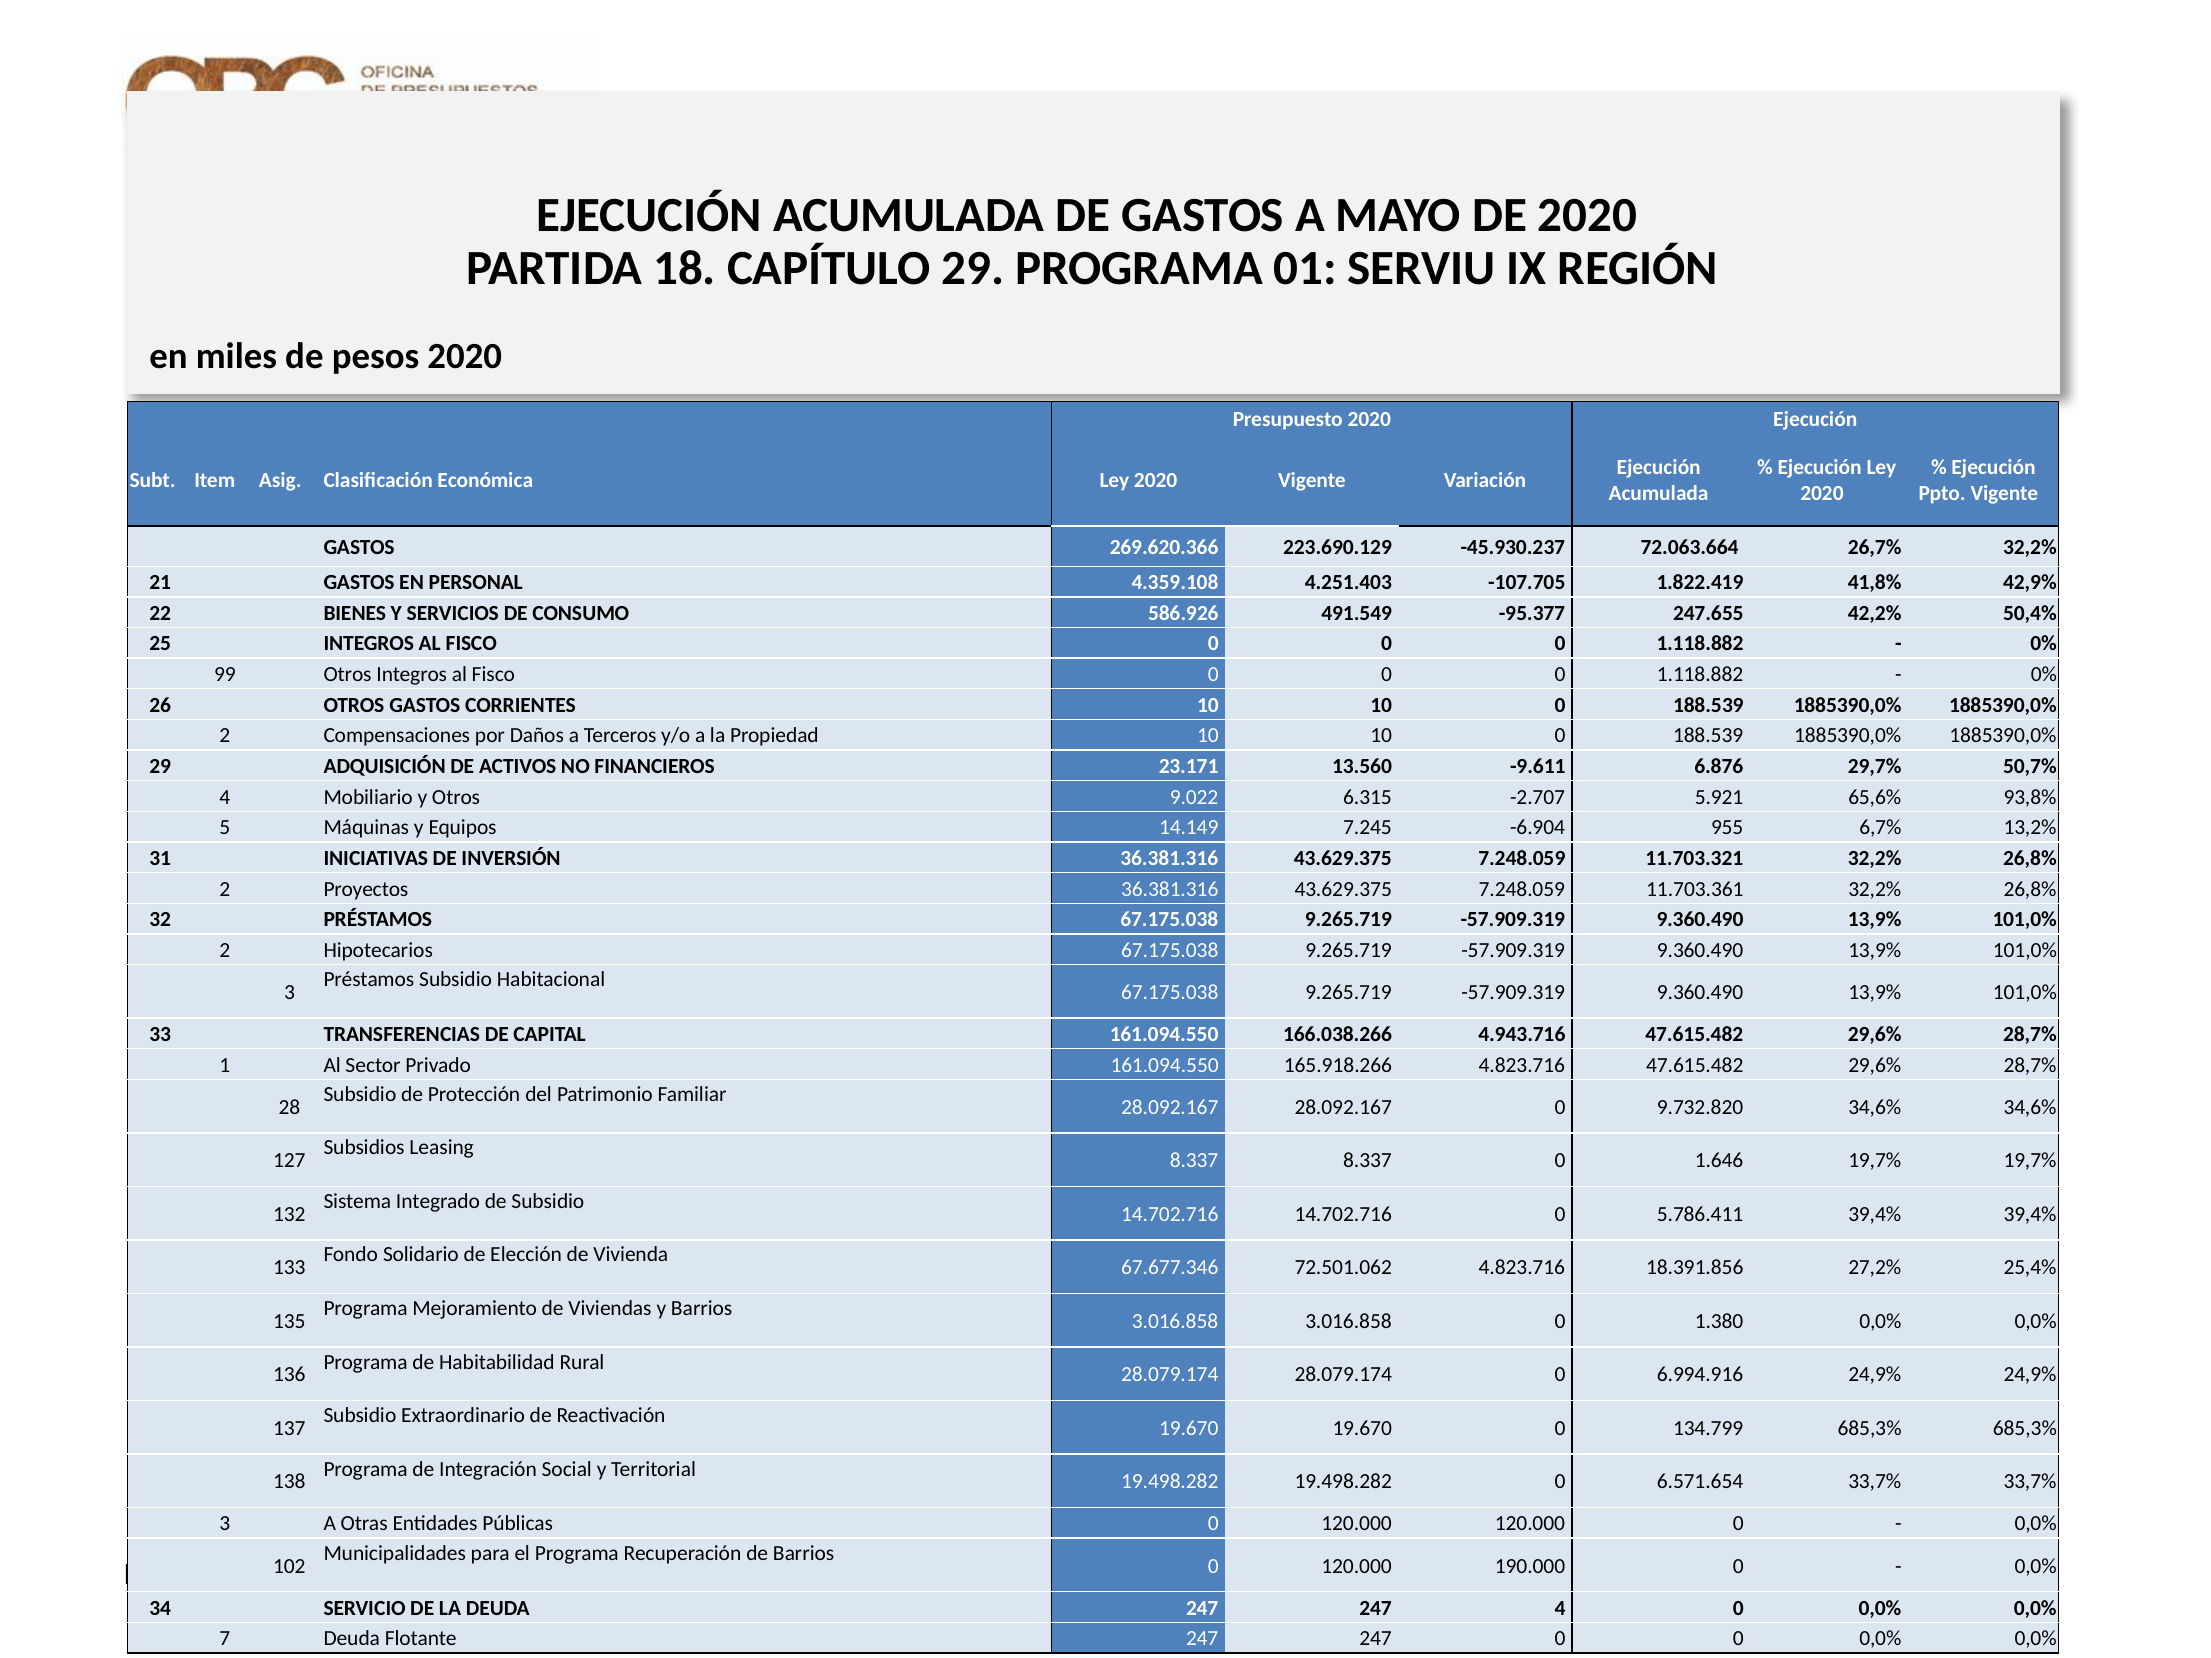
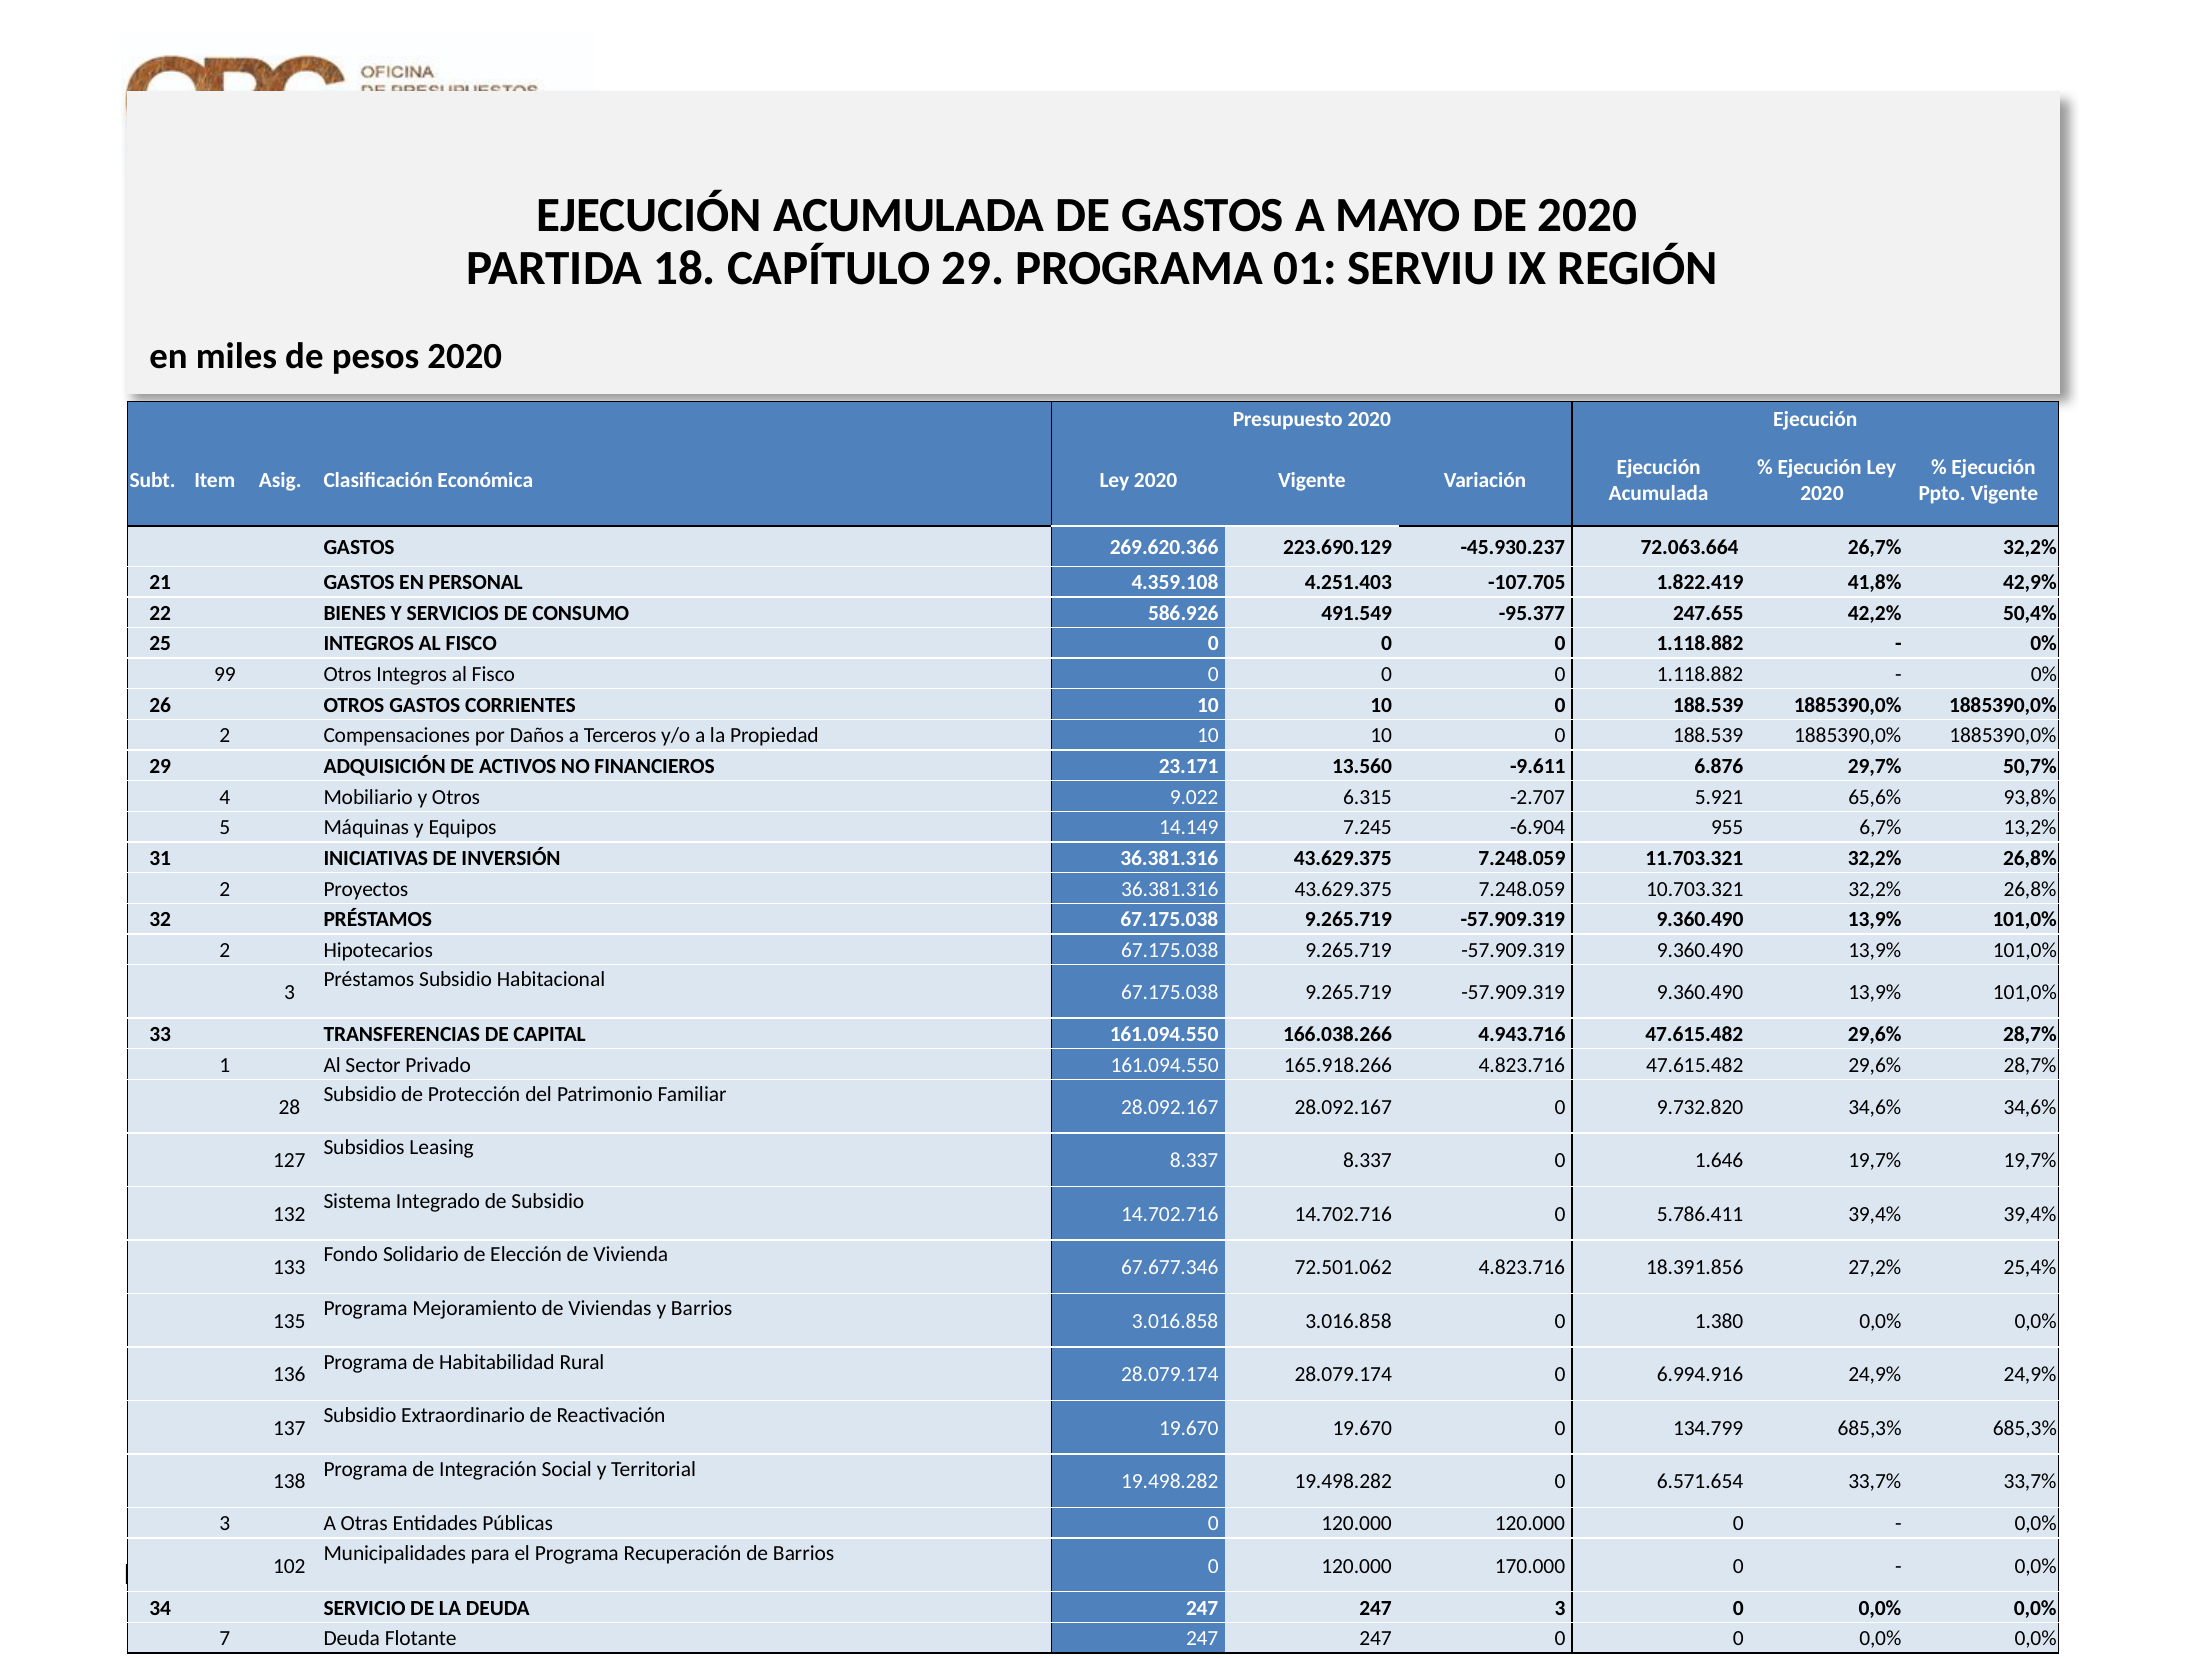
11.703.361: 11.703.361 -> 10.703.321
190.000: 190.000 -> 170.000
247 4: 4 -> 3
